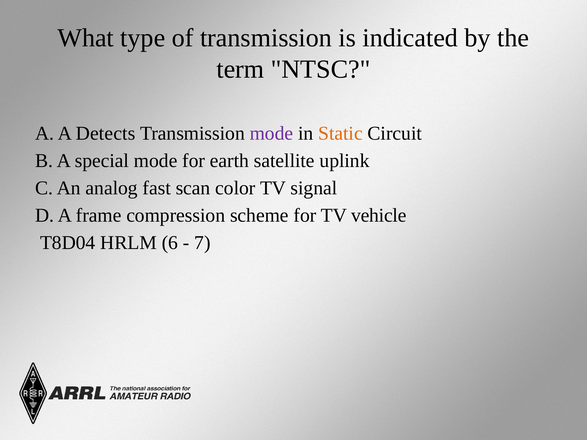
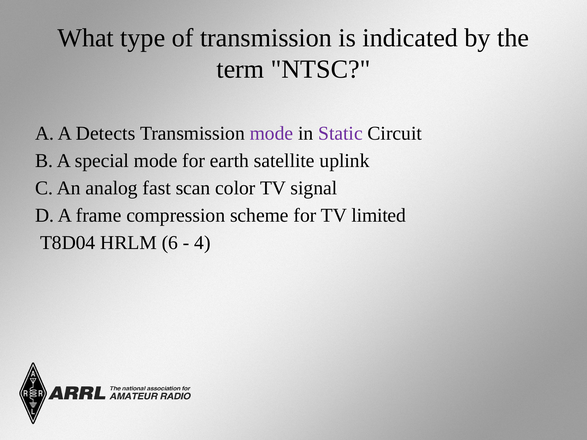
Static colour: orange -> purple
vehicle: vehicle -> limited
7: 7 -> 4
